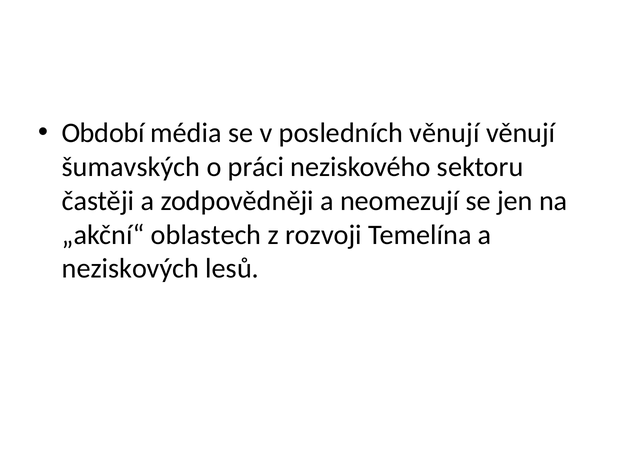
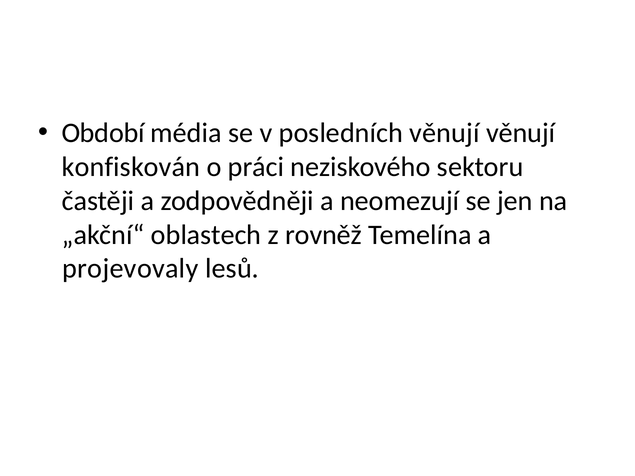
šumavských: šumavských -> konfiskován
rozvoji: rozvoji -> rovněž
neziskových: neziskových -> projevovaly
